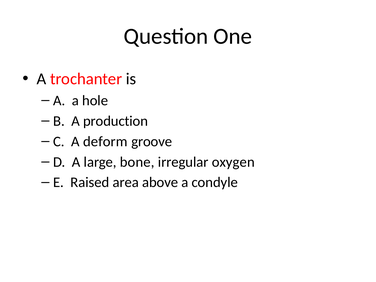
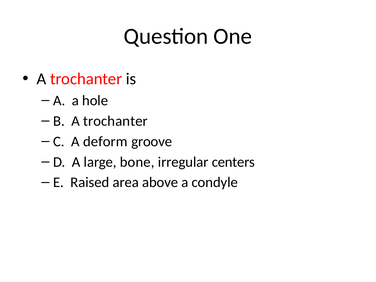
B A production: production -> trochanter
oxygen: oxygen -> centers
